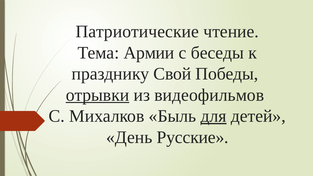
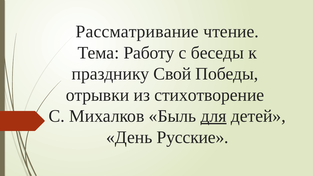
Патриотические: Патриотические -> Рассматривание
Армии: Армии -> Работу
отрывки underline: present -> none
видеофильмов: видеофильмов -> стихотворение
